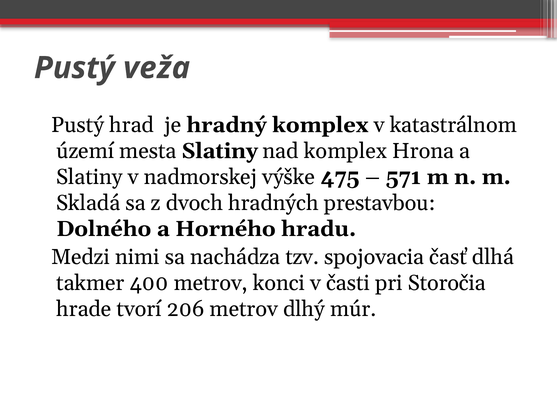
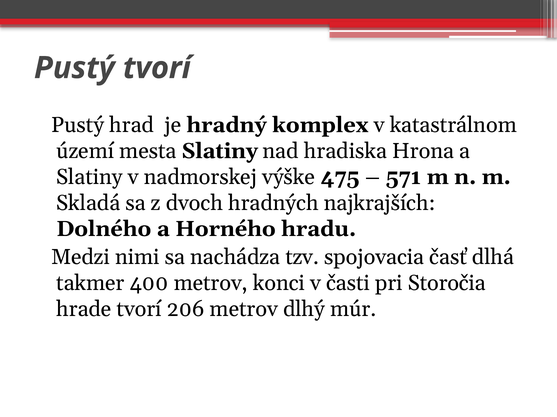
Pustý veža: veža -> tvorí
nad komplex: komplex -> hradiska
prestavbou: prestavbou -> najkrajších
